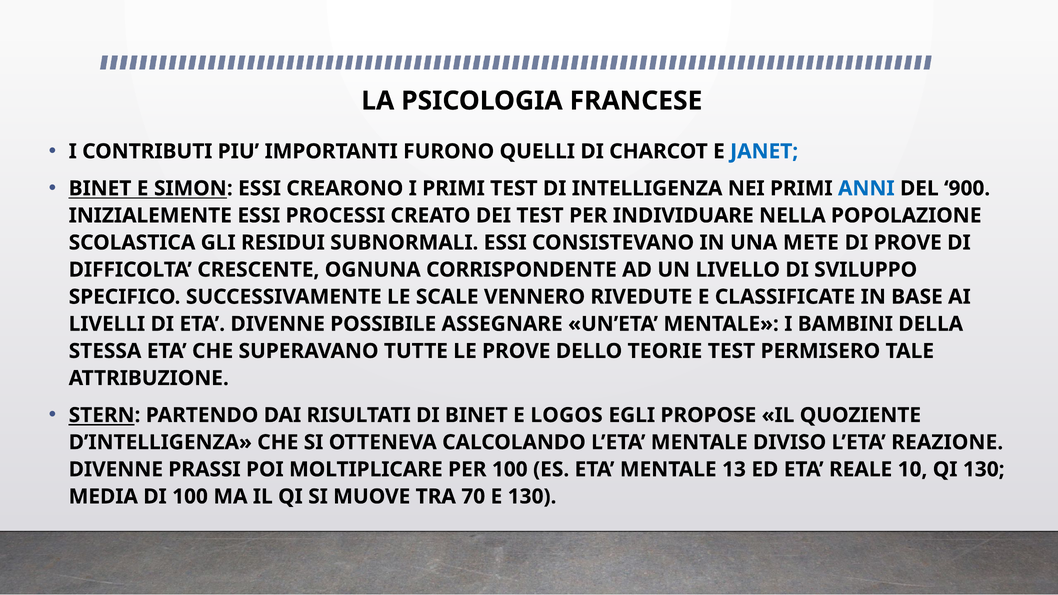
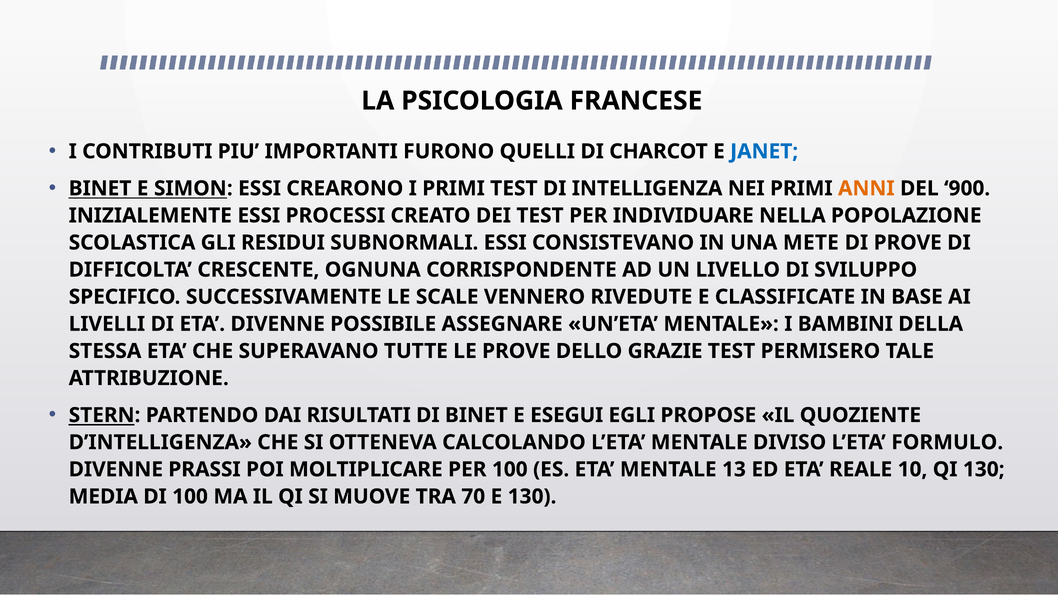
ANNI colour: blue -> orange
TEORIE: TEORIE -> GRAZIE
LOGOS: LOGOS -> ESEGUI
REAZIONE: REAZIONE -> FORMULO
